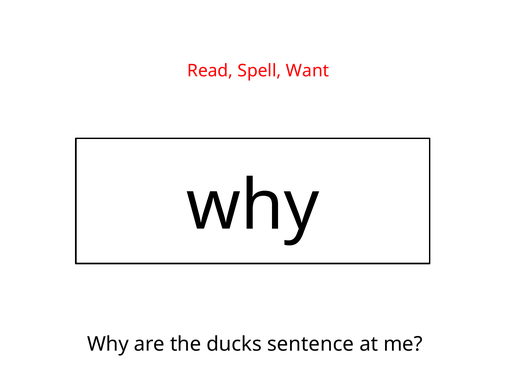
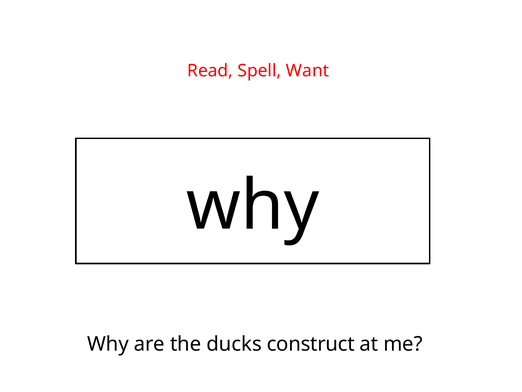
sentence: sentence -> construct
